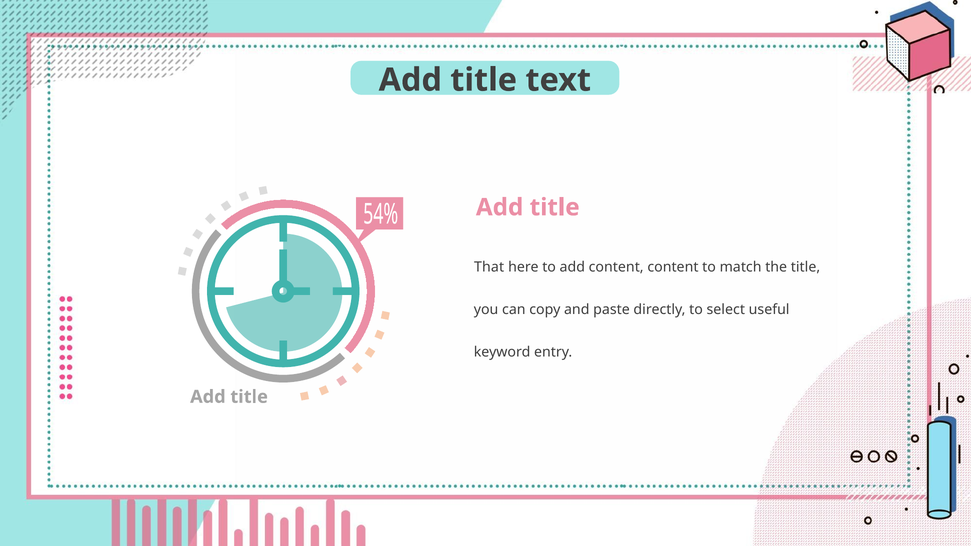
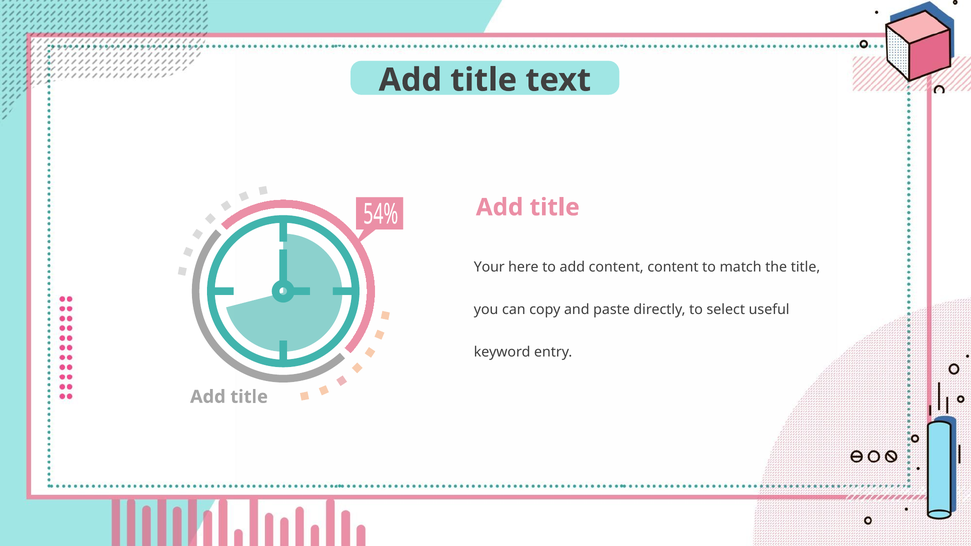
That: That -> Your
